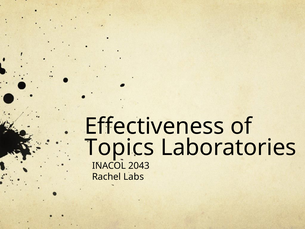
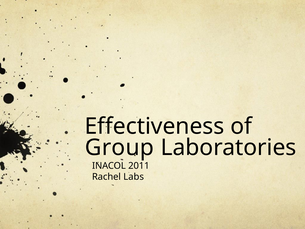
Topics: Topics -> Group
2043: 2043 -> 2011
